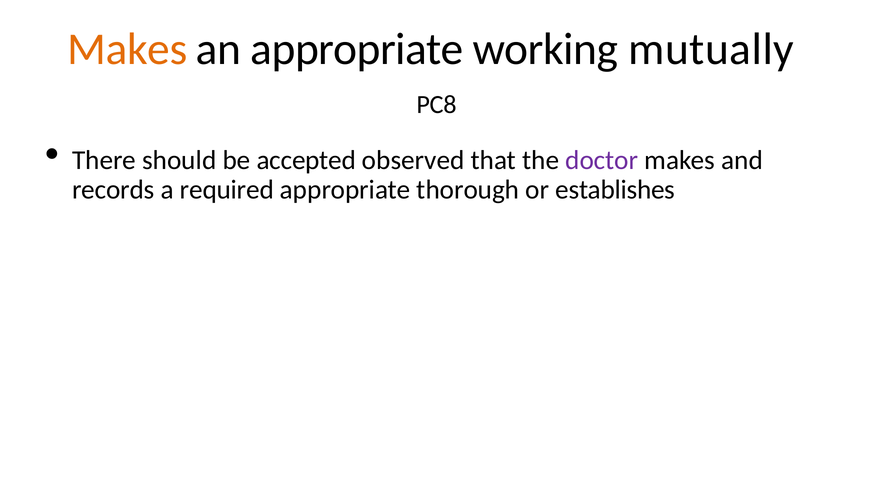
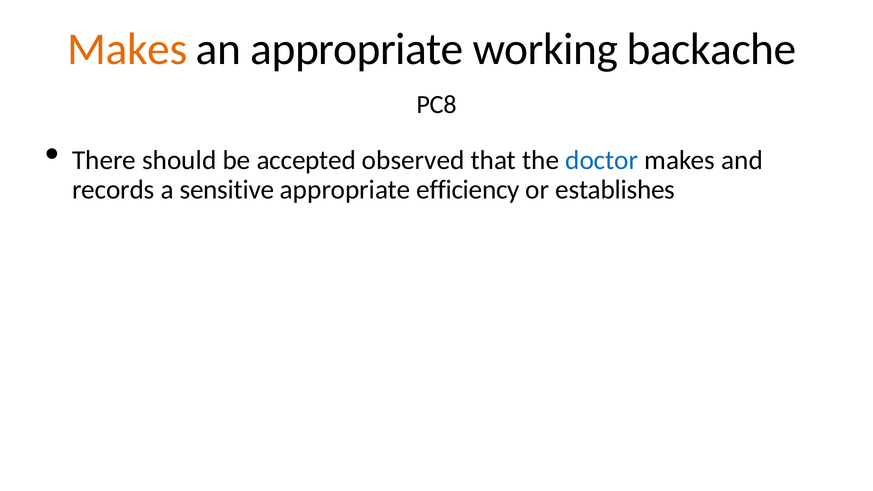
mutually: mutually -> backache
doctor colour: purple -> blue
required: required -> sensitive
thorough: thorough -> efficiency
